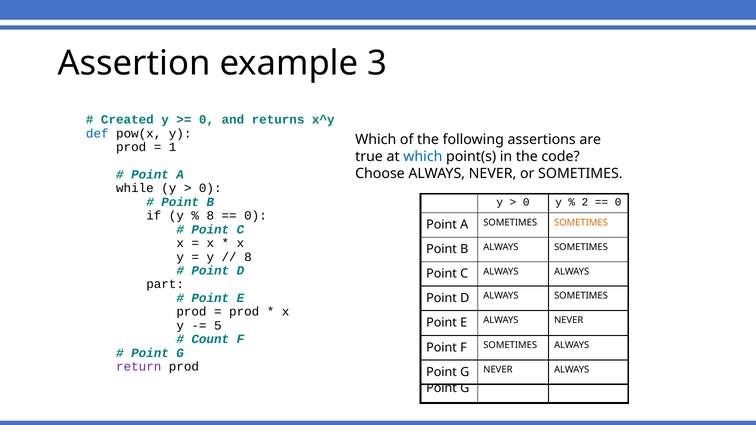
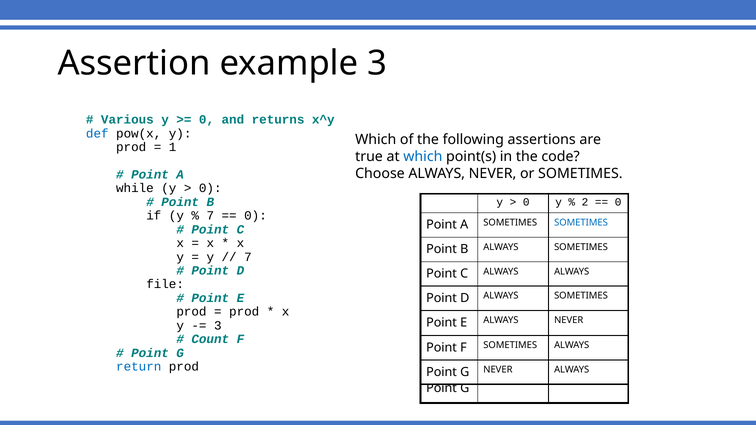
Created: Created -> Various
8 at (210, 216): 8 -> 7
SOMETIMES at (581, 223) colour: orange -> blue
8 at (248, 257): 8 -> 7
part: part -> file
5 at (218, 326): 5 -> 3
return colour: purple -> blue
